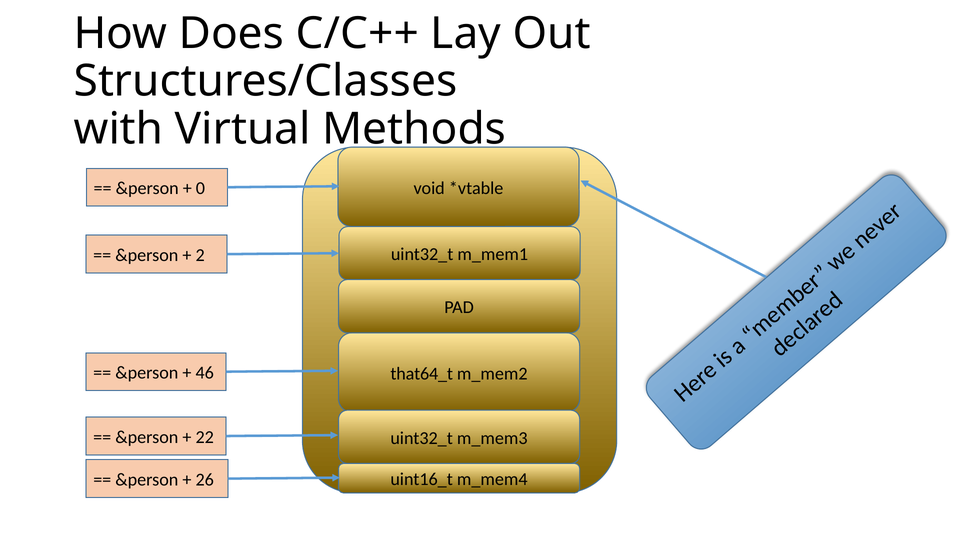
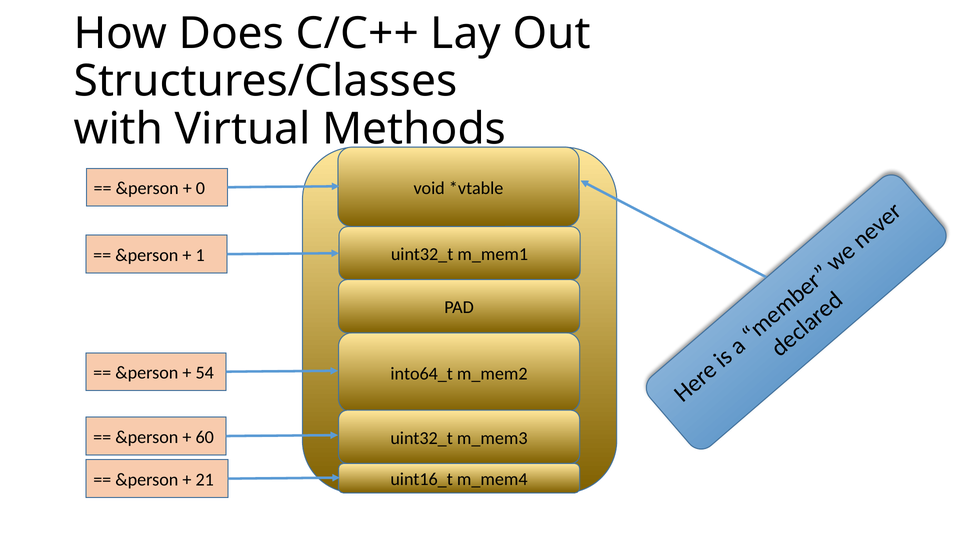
2: 2 -> 1
46: 46 -> 54
that64_t: that64_t -> into64_t
22: 22 -> 60
26: 26 -> 21
